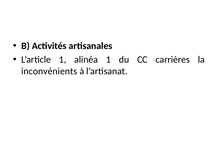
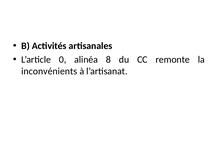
L’article 1: 1 -> 0
alinéa 1: 1 -> 8
carrières: carrières -> remonte
